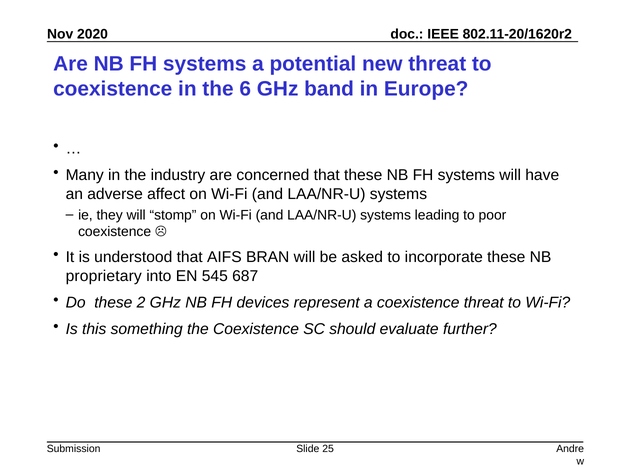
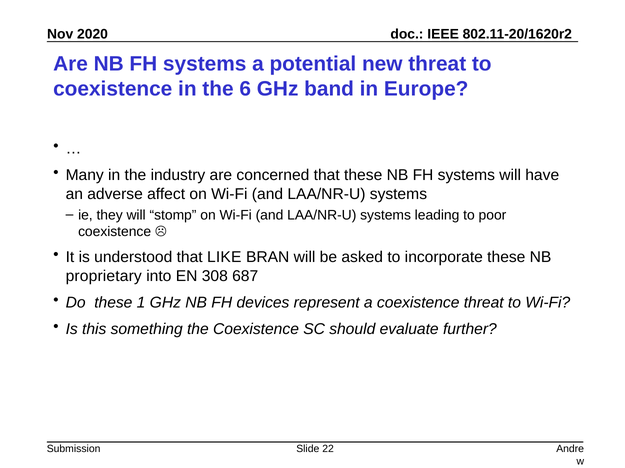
AIFS: AIFS -> LIKE
545: 545 -> 308
2: 2 -> 1
25: 25 -> 22
